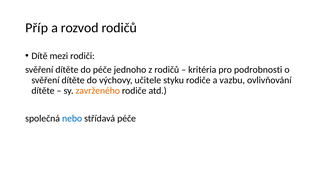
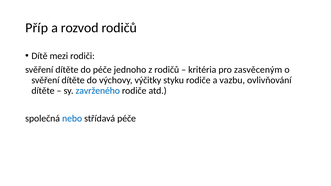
podrobnosti: podrobnosti -> zasvěceným
učitele: učitele -> výčitky
zavrženého colour: orange -> blue
